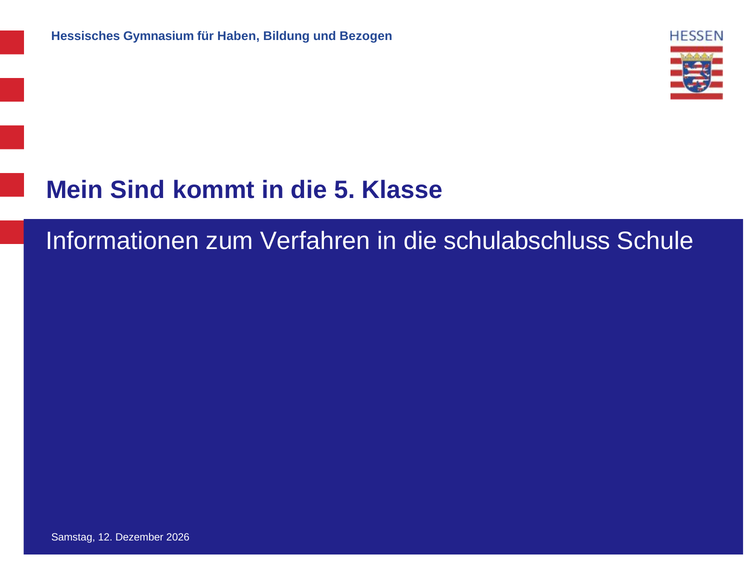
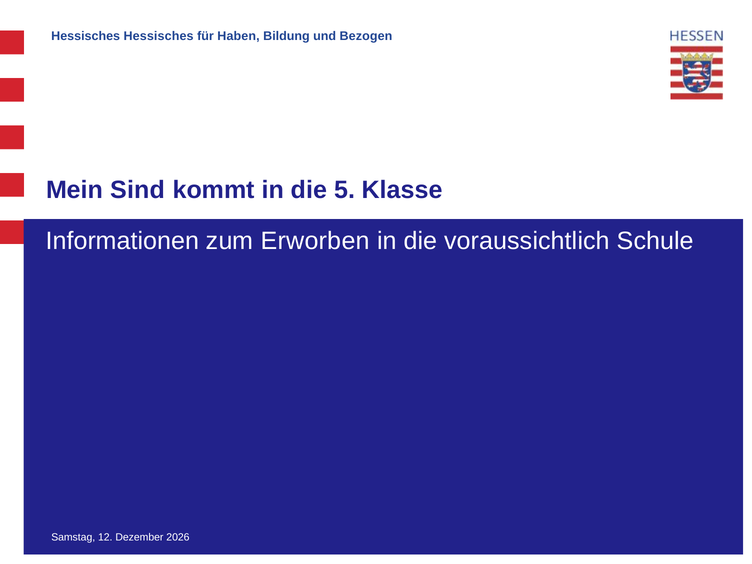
Hessisches Gymnasium: Gymnasium -> Hessisches
Verfahren: Verfahren -> Erworben
schulabschluss: schulabschluss -> voraussichtlich
